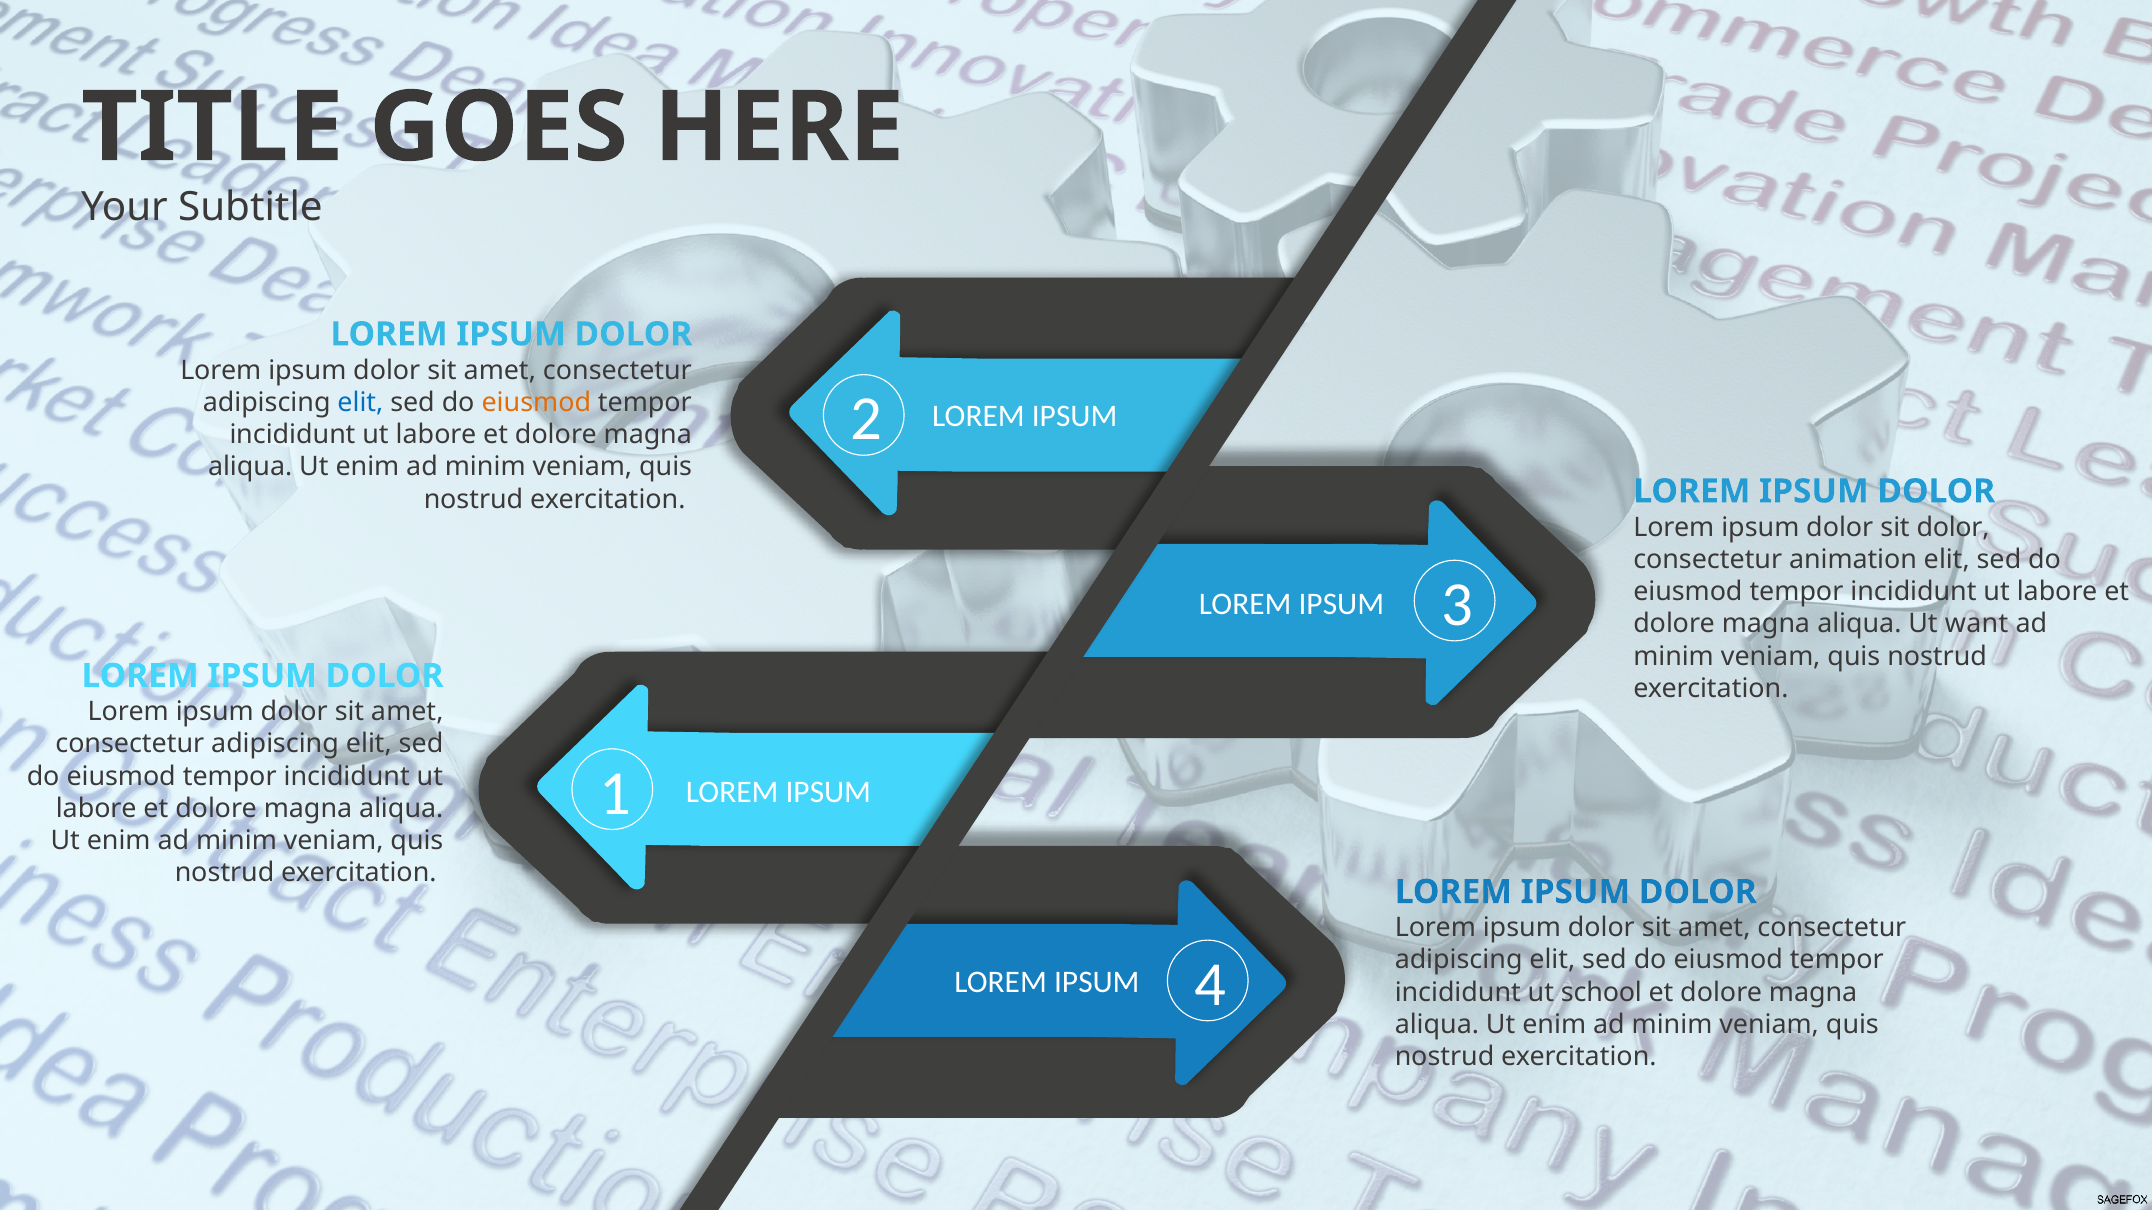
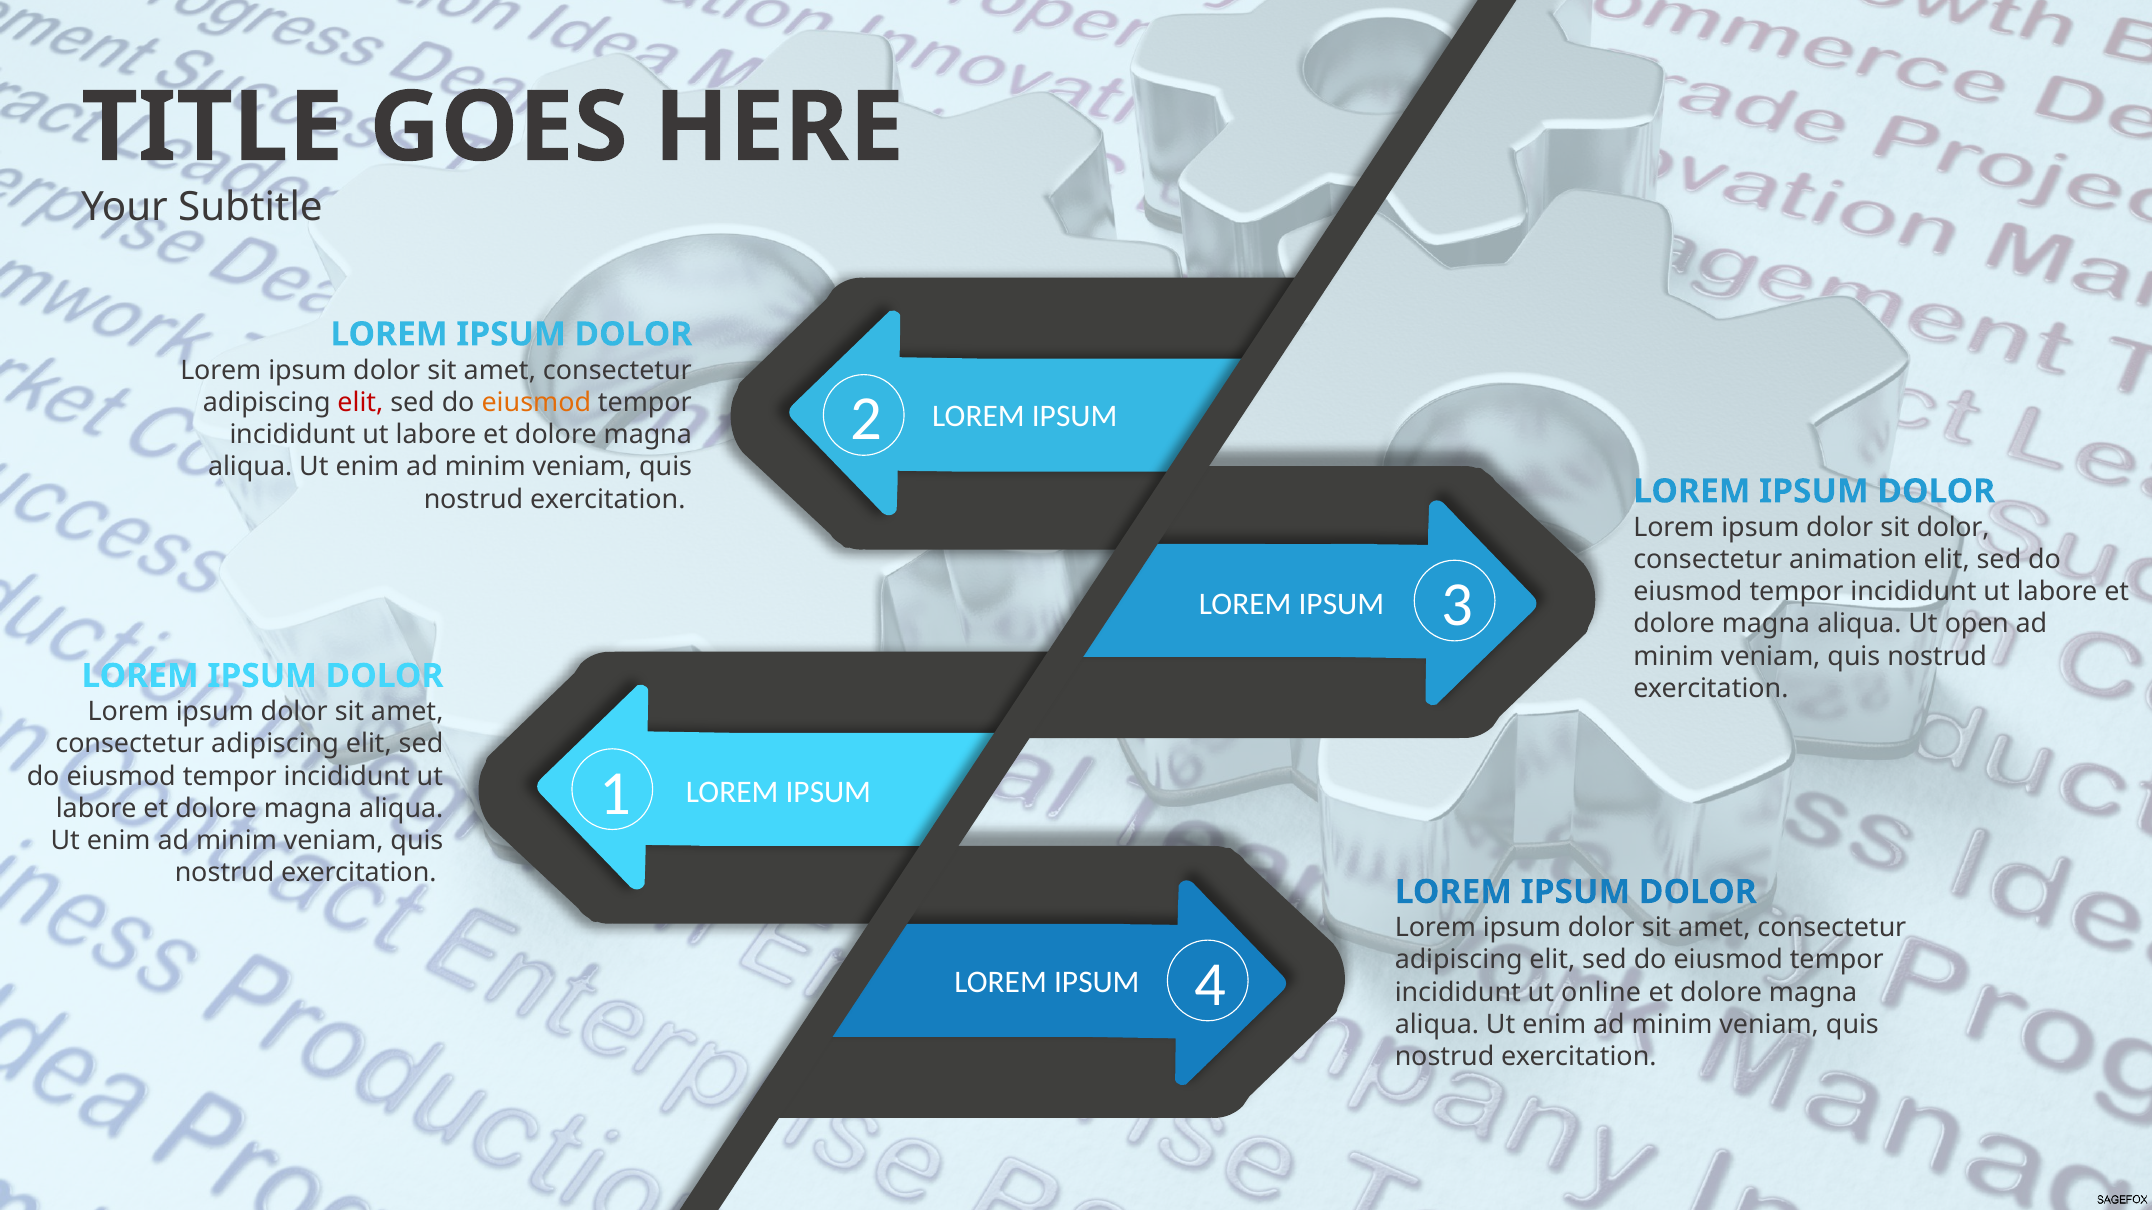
elit at (360, 403) colour: blue -> red
want: want -> open
school: school -> online
